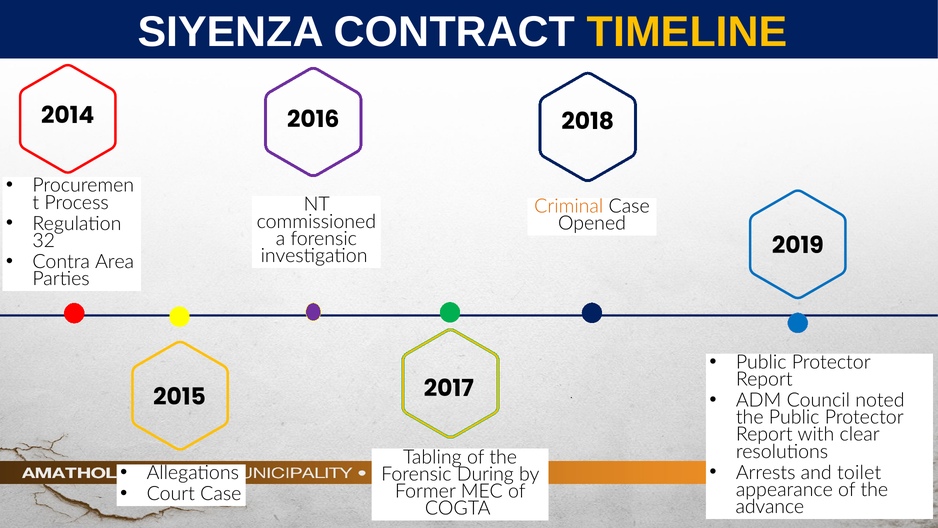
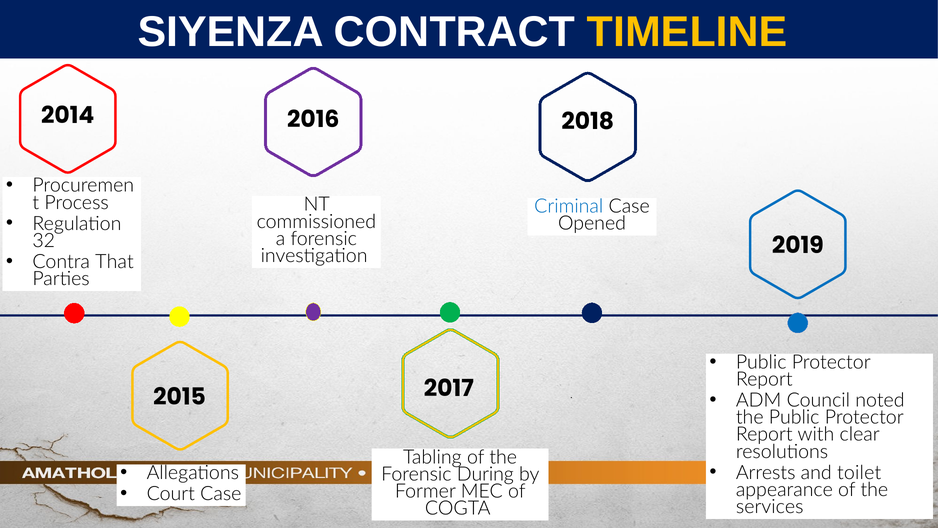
Criminal colour: orange -> blue
Area: Area -> That
advance: advance -> services
